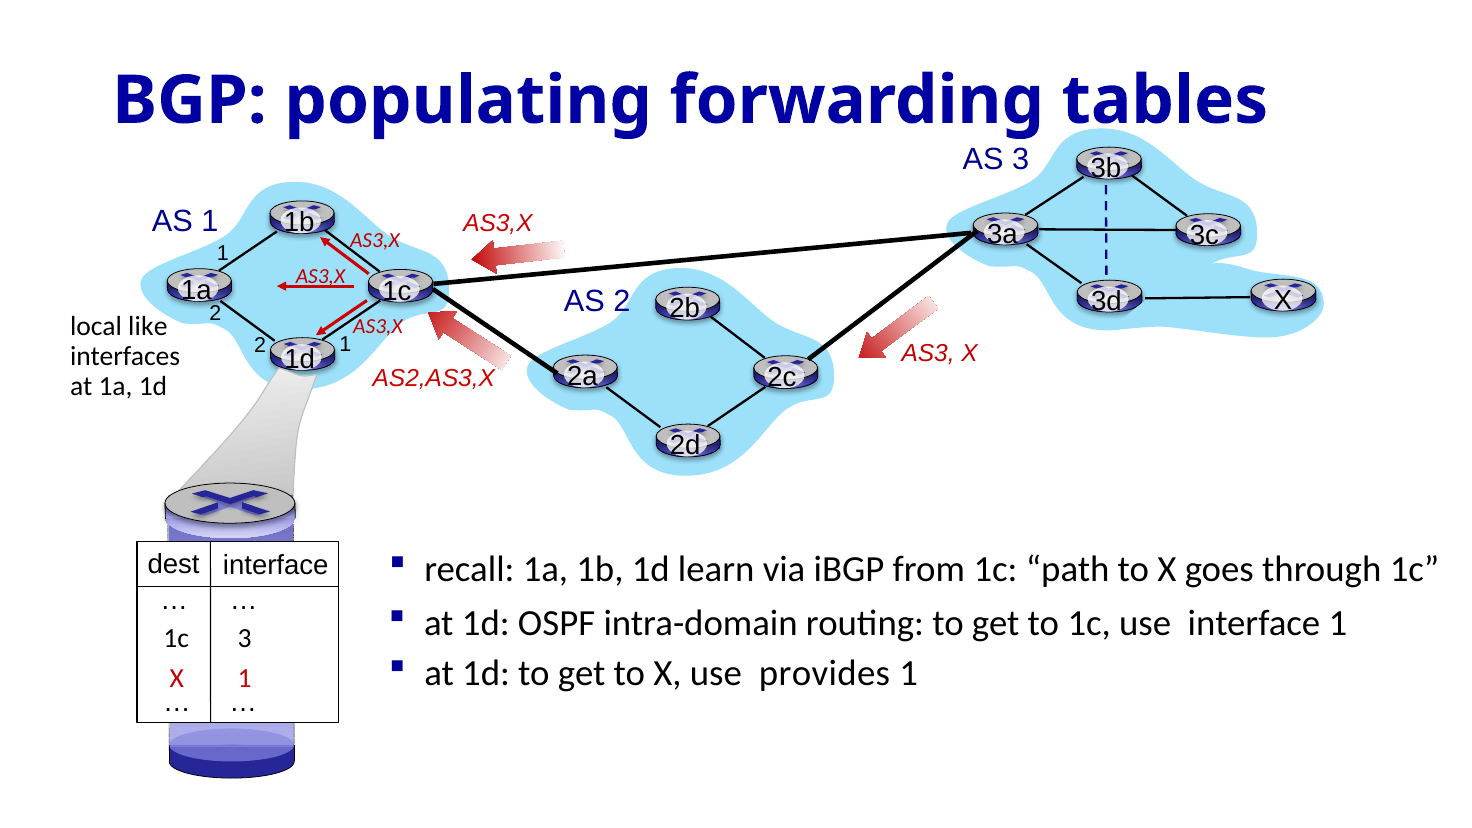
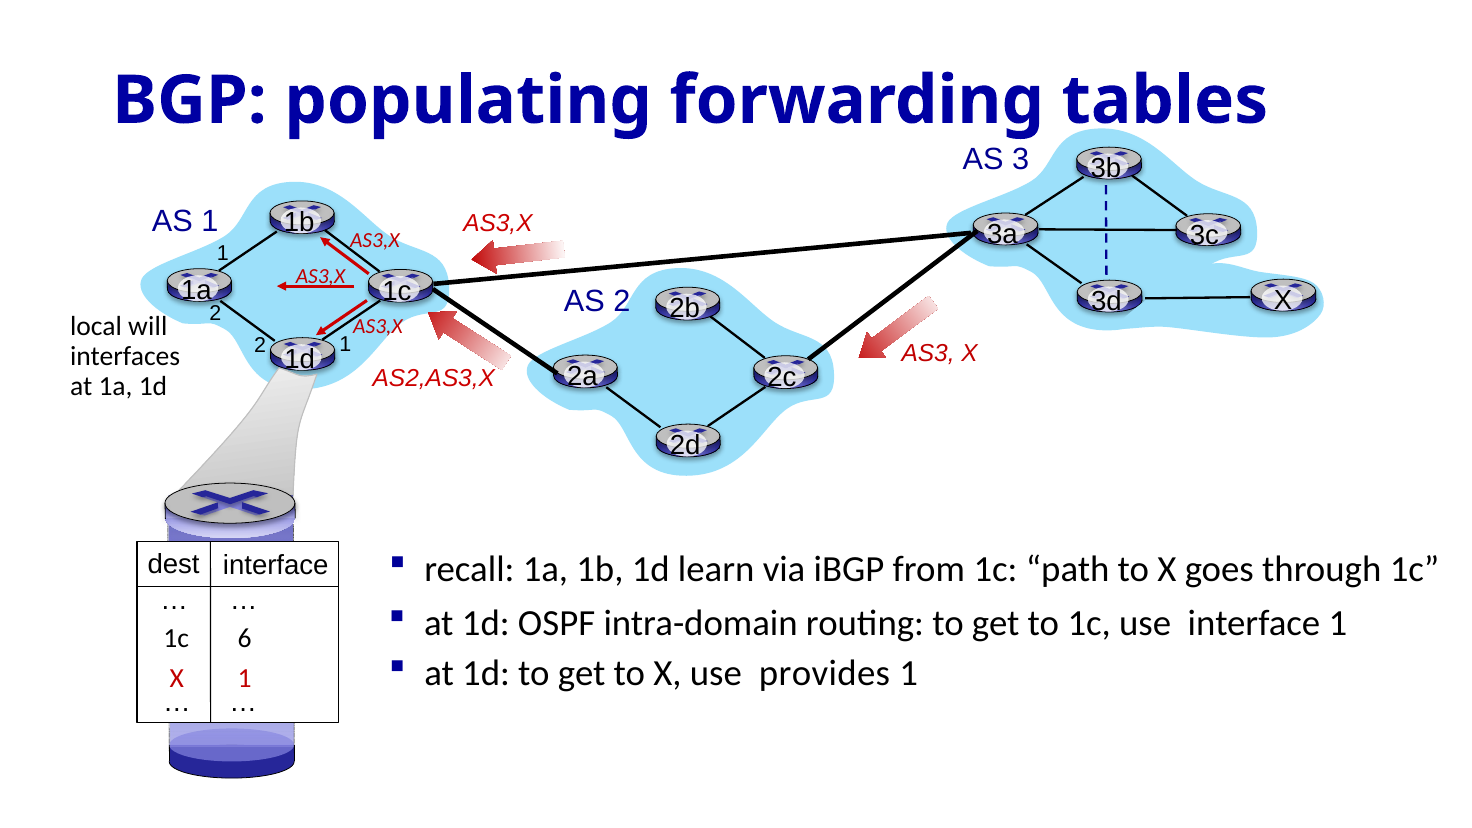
like: like -> will
1c 3: 3 -> 6
